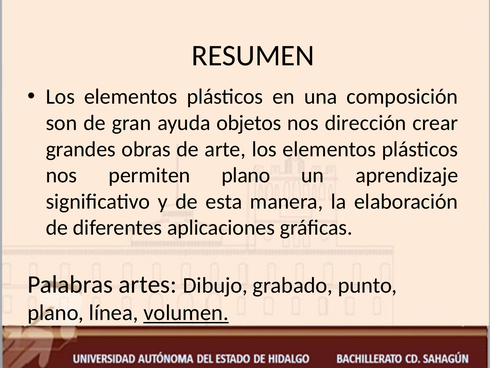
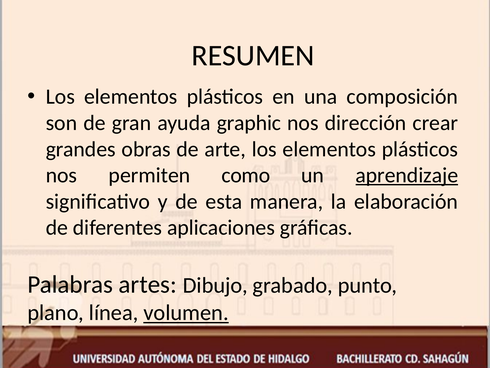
objetos: objetos -> graphic
permiten plano: plano -> como
aprendizaje underline: none -> present
